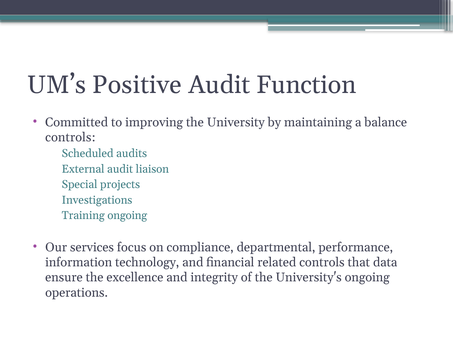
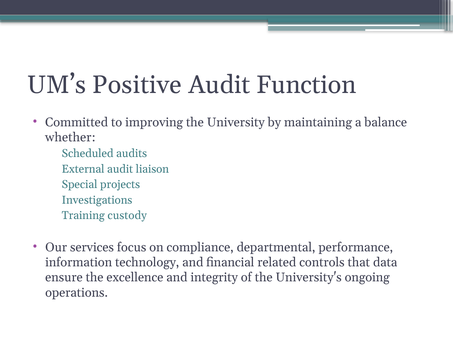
controls at (70, 137): controls -> whether
Training ongoing: ongoing -> custody
